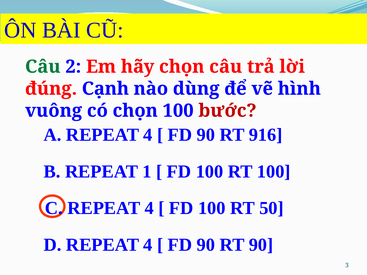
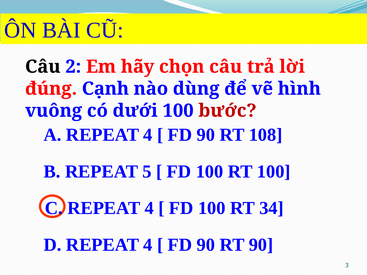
Câu at (43, 67) colour: green -> black
có chọn: chọn -> dưới
916: 916 -> 108
1: 1 -> 5
50: 50 -> 34
